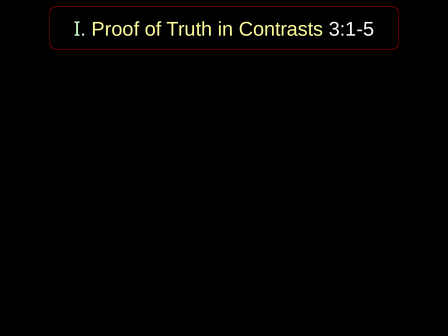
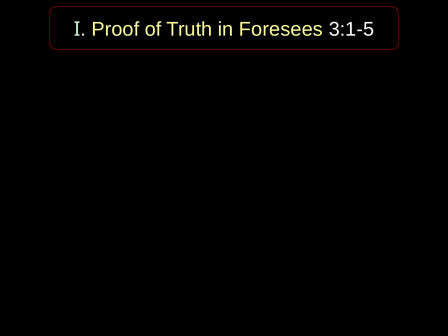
Contrasts: Contrasts -> Foresees
